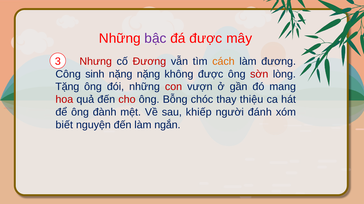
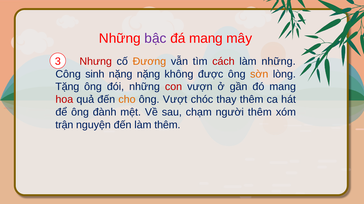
đá được: được -> mang
Đương at (149, 62) colour: red -> orange
cách colour: orange -> red
làm đương: đương -> những
sờn colour: red -> orange
cho colour: red -> orange
Bỗng: Bỗng -> Vượt
thay thiệu: thiệu -> thêm
khiếp: khiếp -> chạm
người đánh: đánh -> thêm
biết: biết -> trận
làm ngắn: ngắn -> thêm
